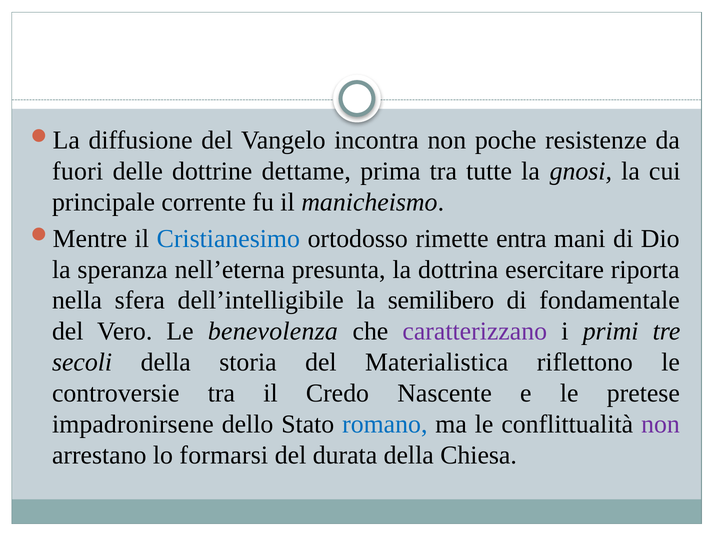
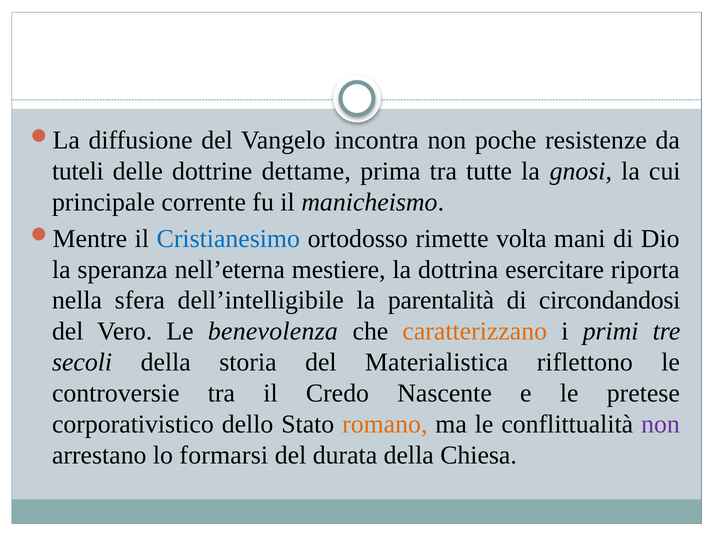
fuori: fuori -> tuteli
entra: entra -> volta
presunta: presunta -> mestiere
semilibero: semilibero -> parentalità
fondamentale: fondamentale -> circondandosi
caratterizzano colour: purple -> orange
impadronirsene: impadronirsene -> corporativistico
romano colour: blue -> orange
